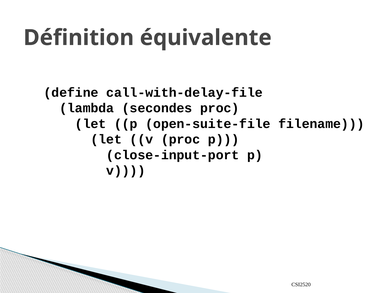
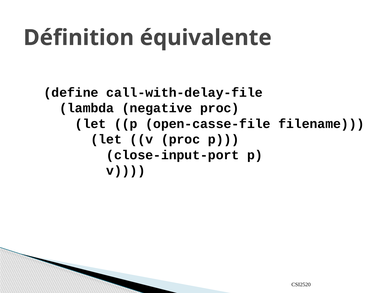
secondes: secondes -> negative
open-suite-file: open-suite-file -> open-casse-file
